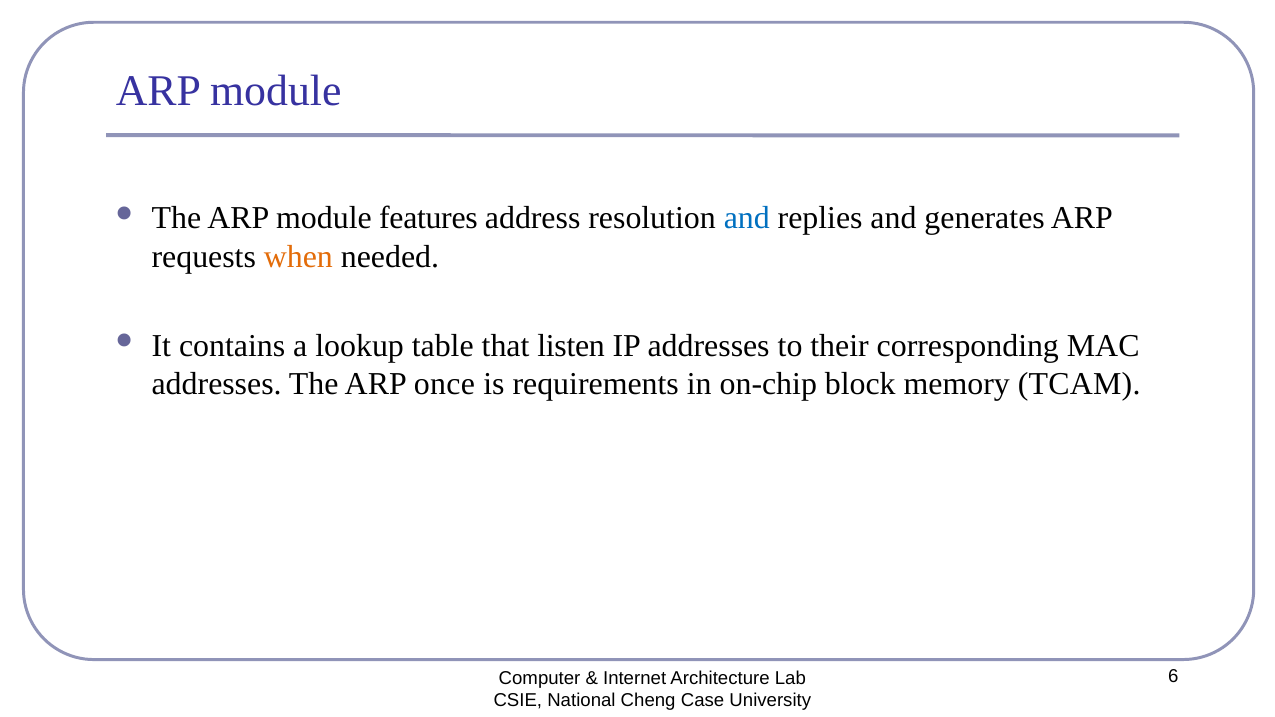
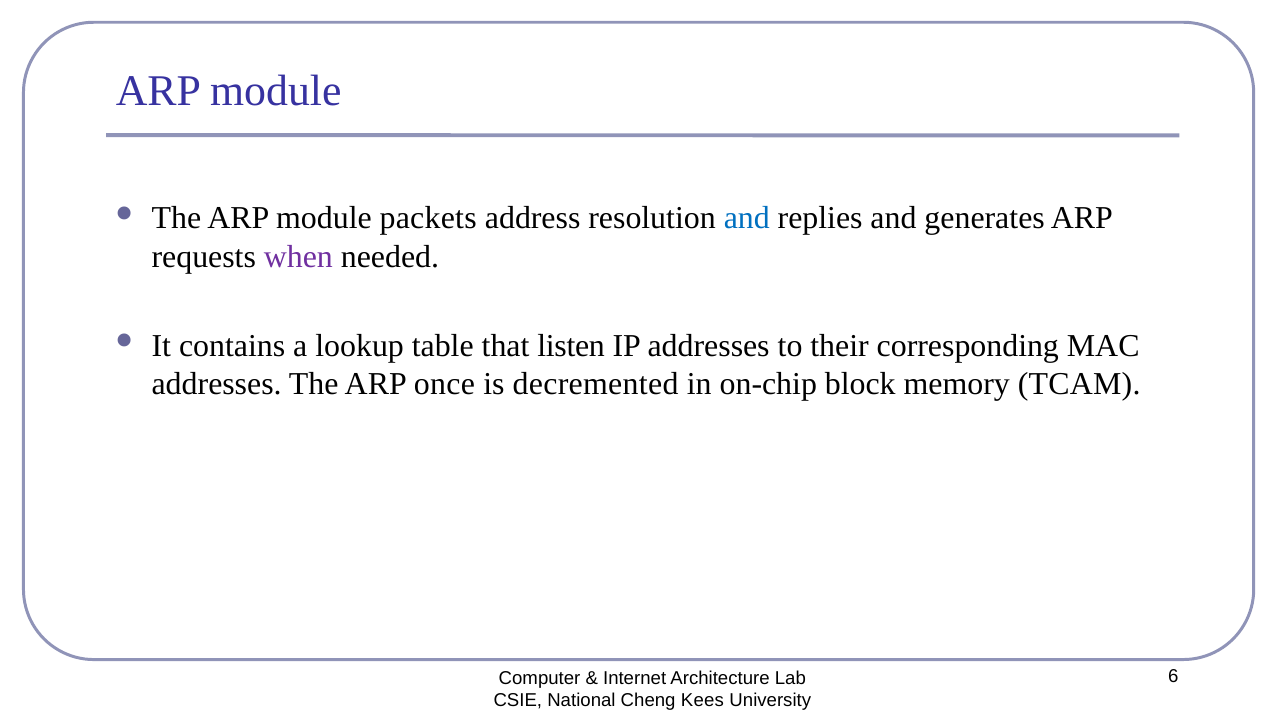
features: features -> packets
when colour: orange -> purple
requirements: requirements -> decremented
Case: Case -> Kees
